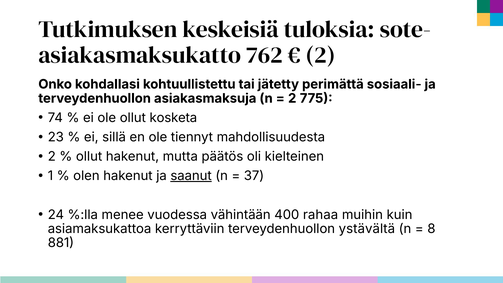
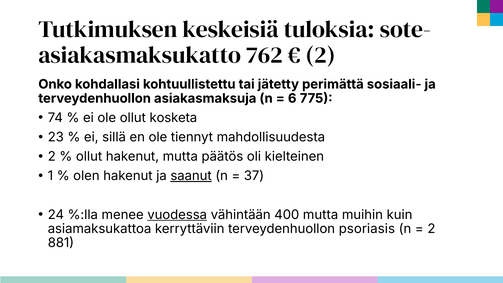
2 at (292, 98): 2 -> 6
vuodessa underline: none -> present
400 rahaa: rahaa -> mutta
ystävältä: ystävältä -> psoriasis
8 at (431, 229): 8 -> 2
